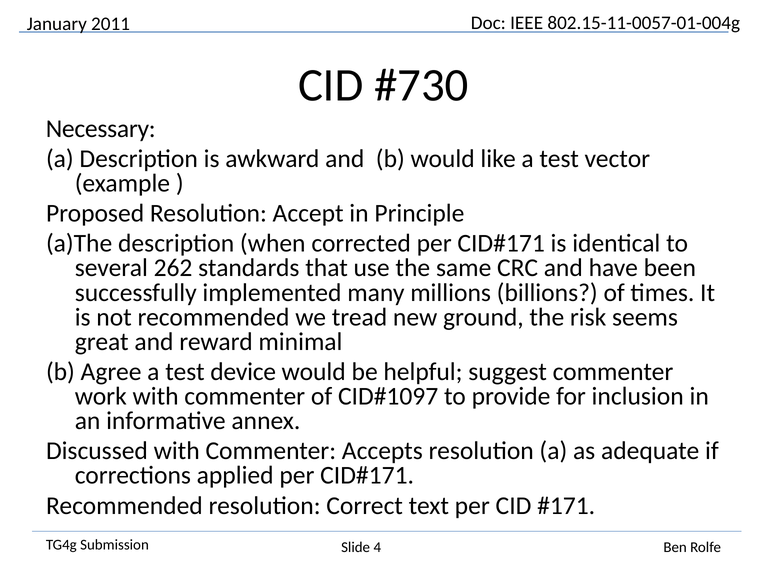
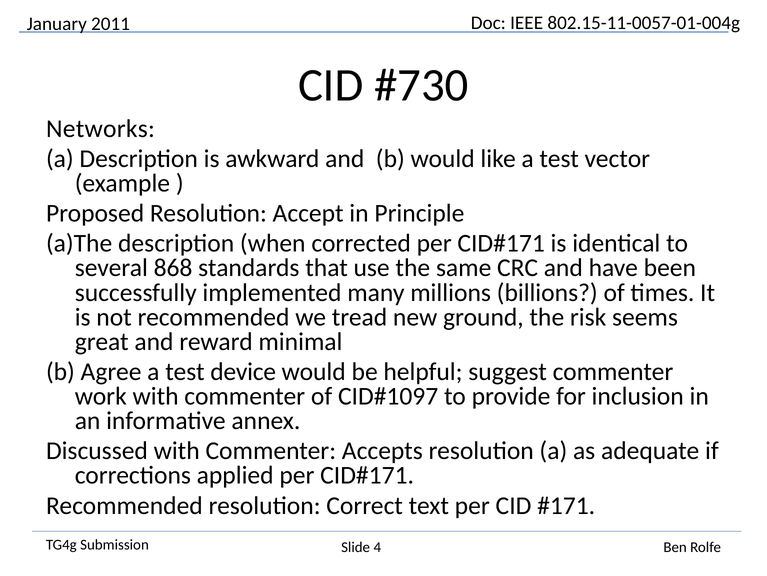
Necessary: Necessary -> Networks
262: 262 -> 868
